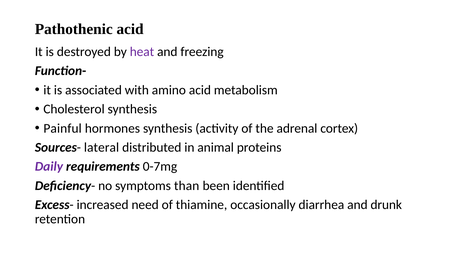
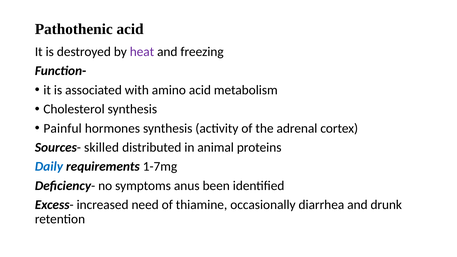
lateral: lateral -> skilled
Daily colour: purple -> blue
0-7mg: 0-7mg -> 1-7mg
than: than -> anus
